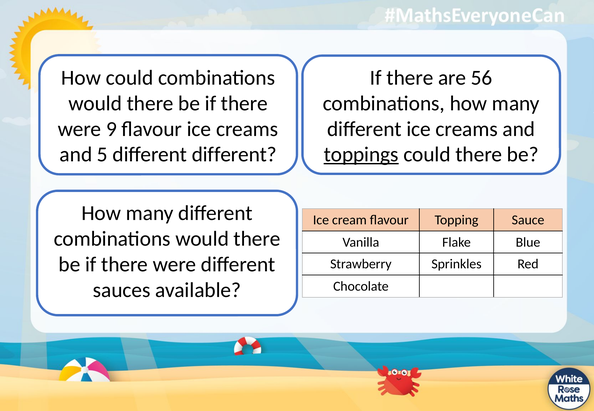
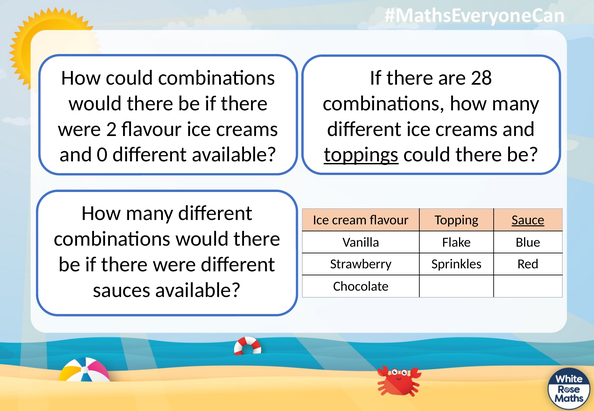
56: 56 -> 28
9: 9 -> 2
5: 5 -> 0
different different: different -> available
Sauce underline: none -> present
